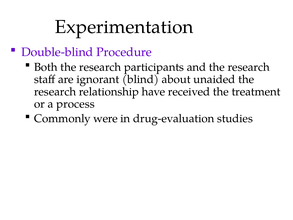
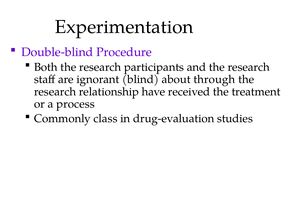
unaided: unaided -> through
were: were -> class
